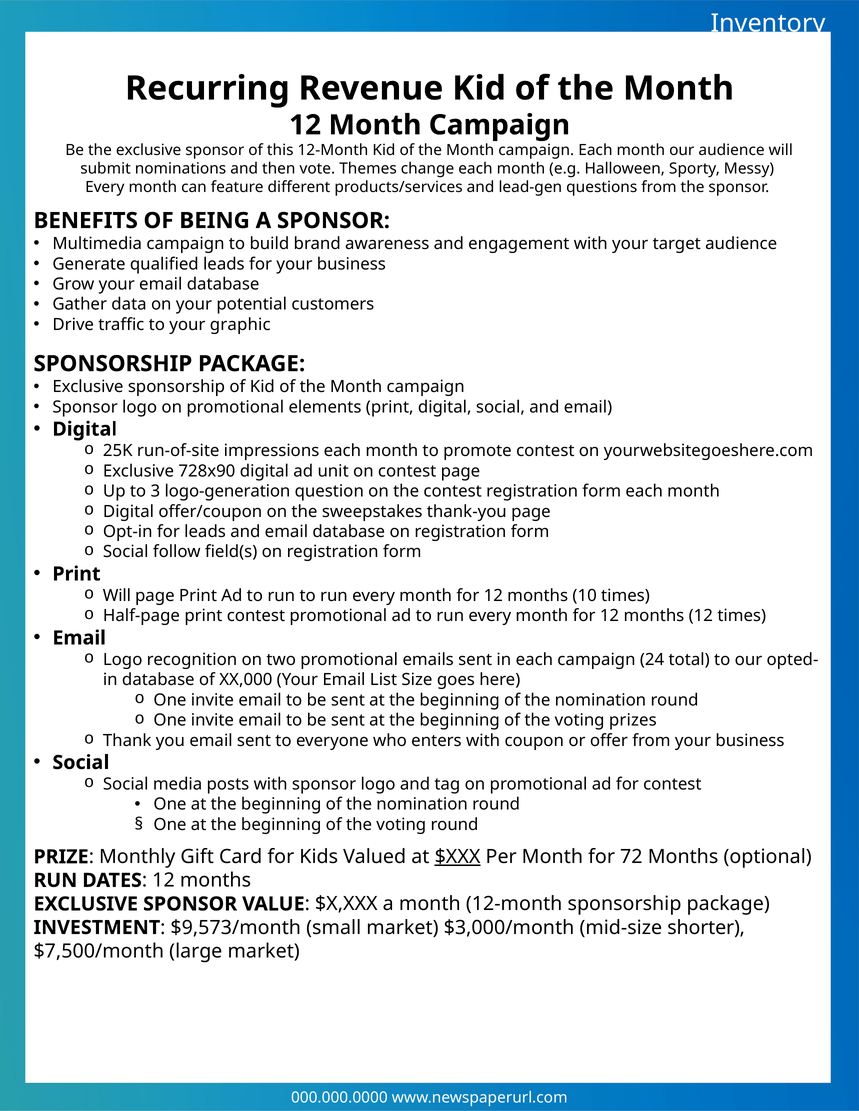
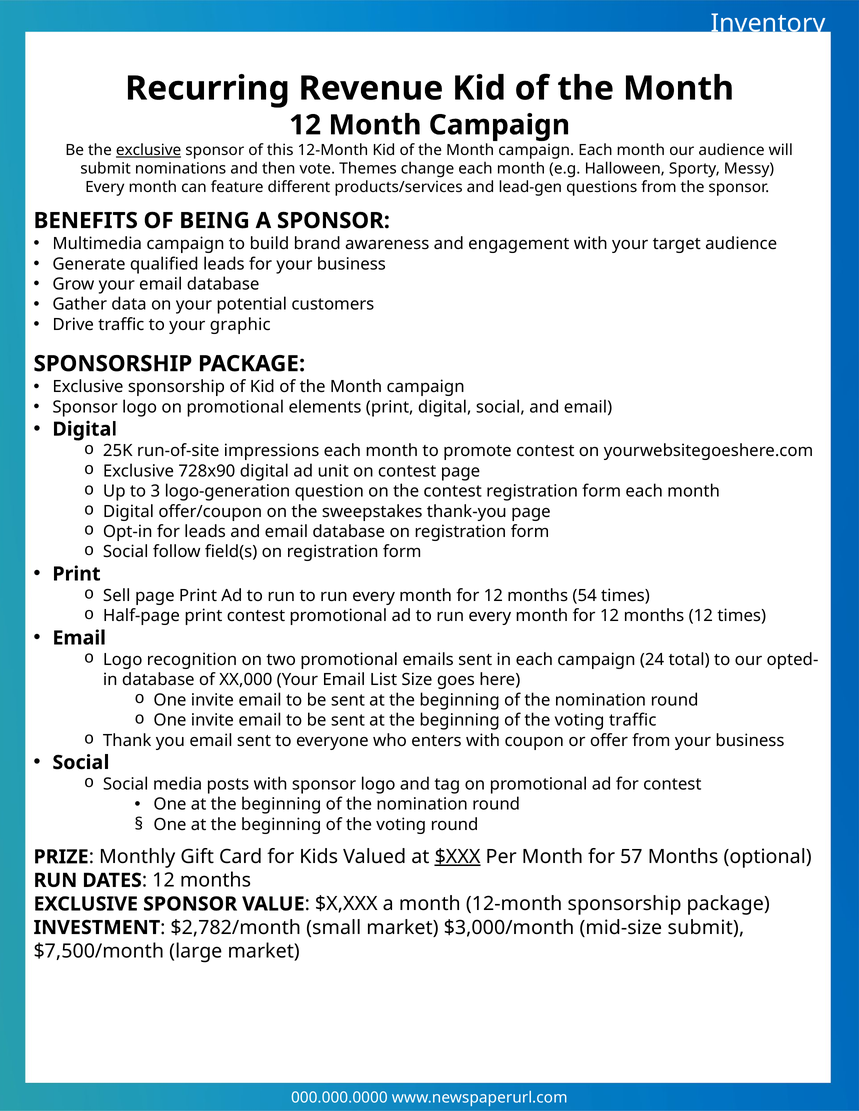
exclusive at (149, 150) underline: none -> present
Will at (117, 596): Will -> Sell
10: 10 -> 54
voting prizes: prizes -> traffic
72: 72 -> 57
$9,573/month: $9,573/month -> $2,782/month
mid-size shorter: shorter -> submit
